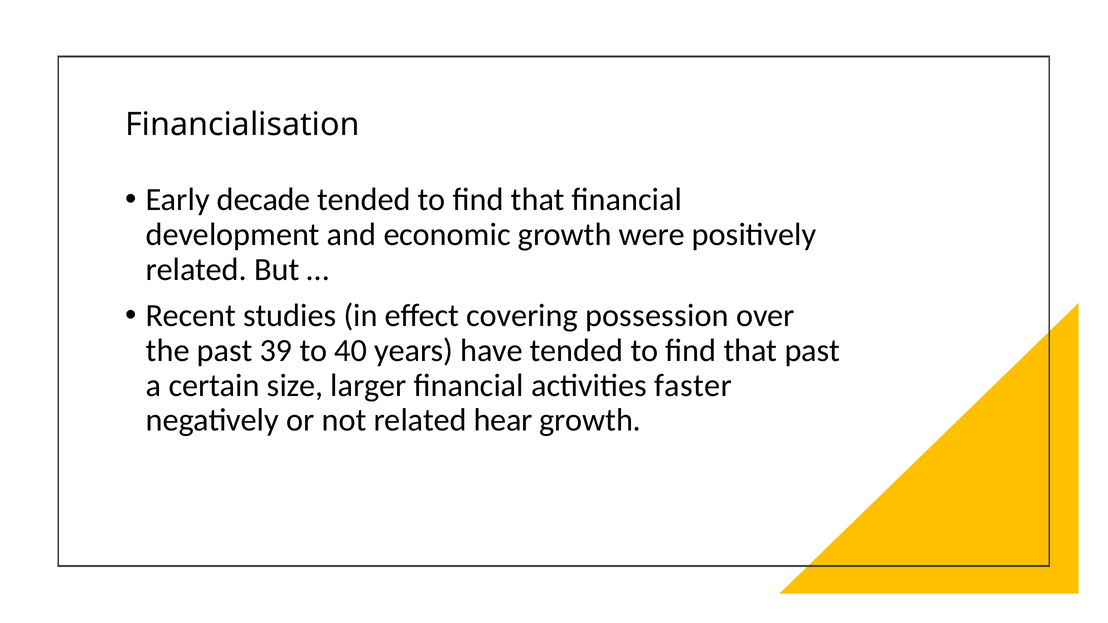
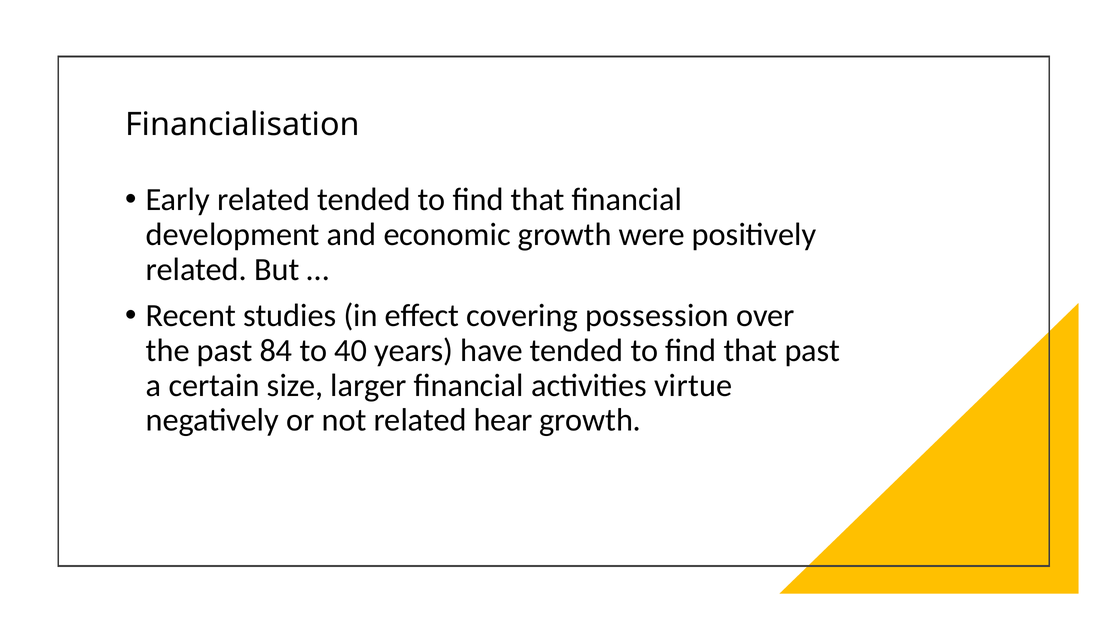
Early decade: decade -> related
39: 39 -> 84
faster: faster -> virtue
